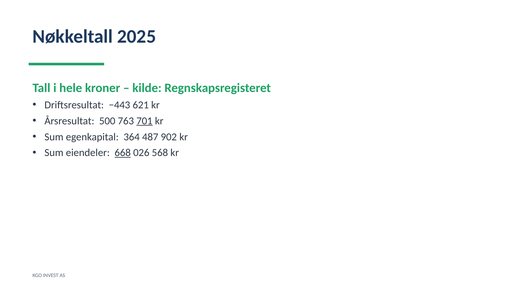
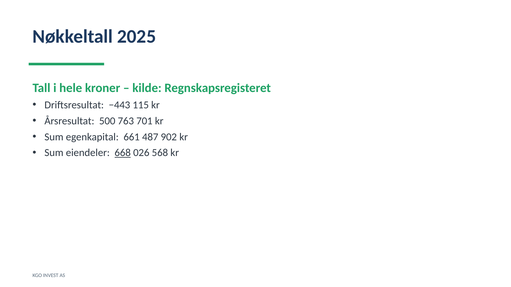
621: 621 -> 115
701 underline: present -> none
364: 364 -> 661
